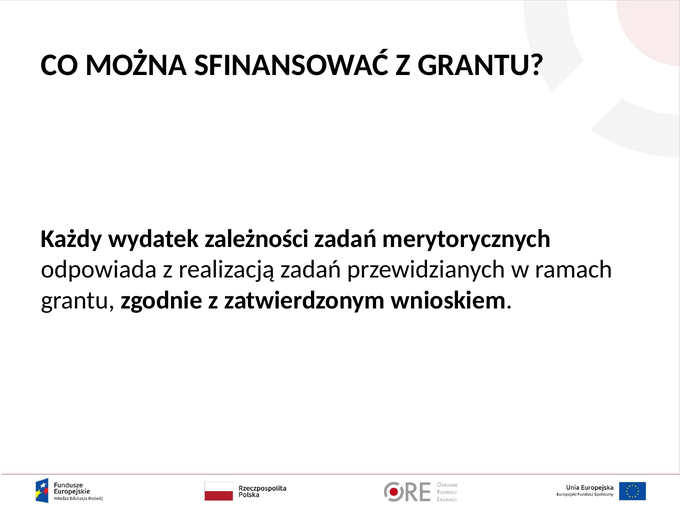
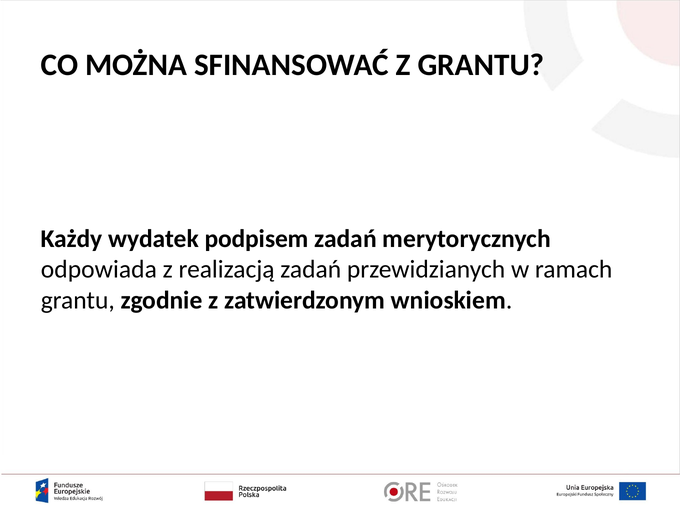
zależności: zależności -> podpisem
